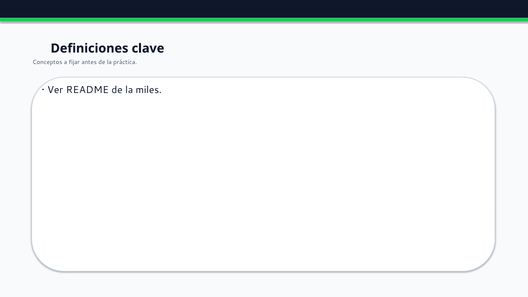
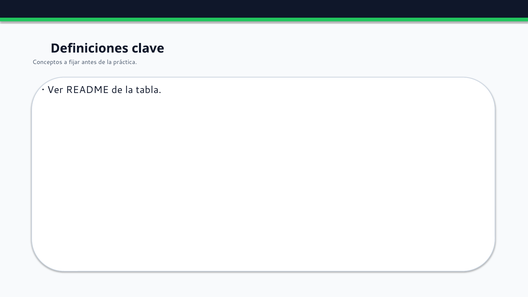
miles: miles -> tabla
